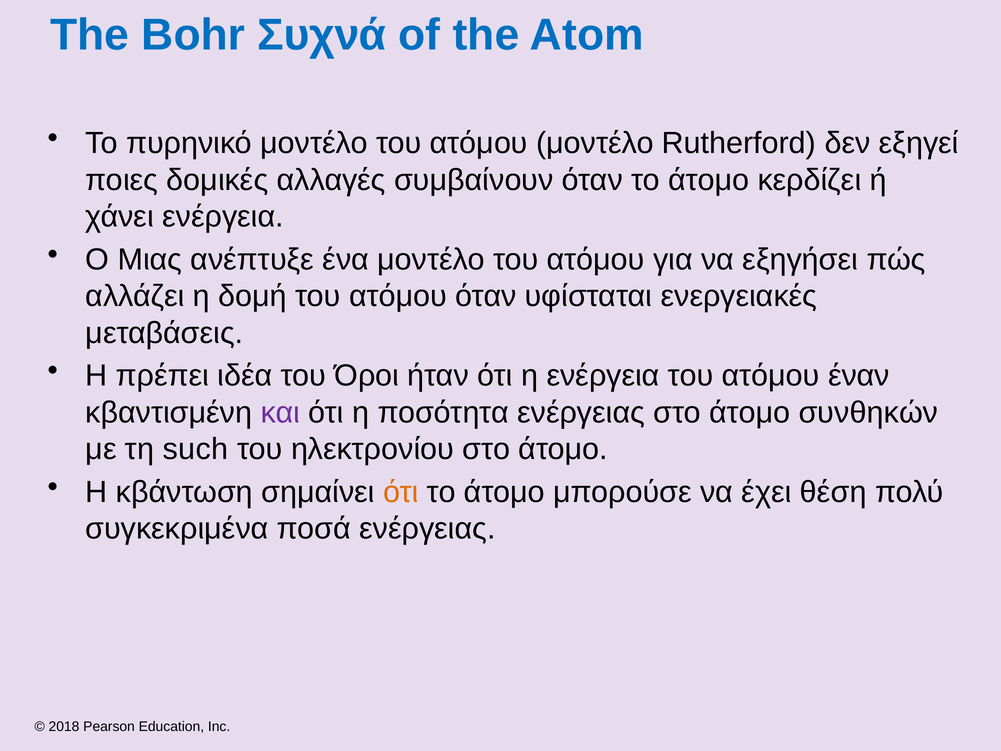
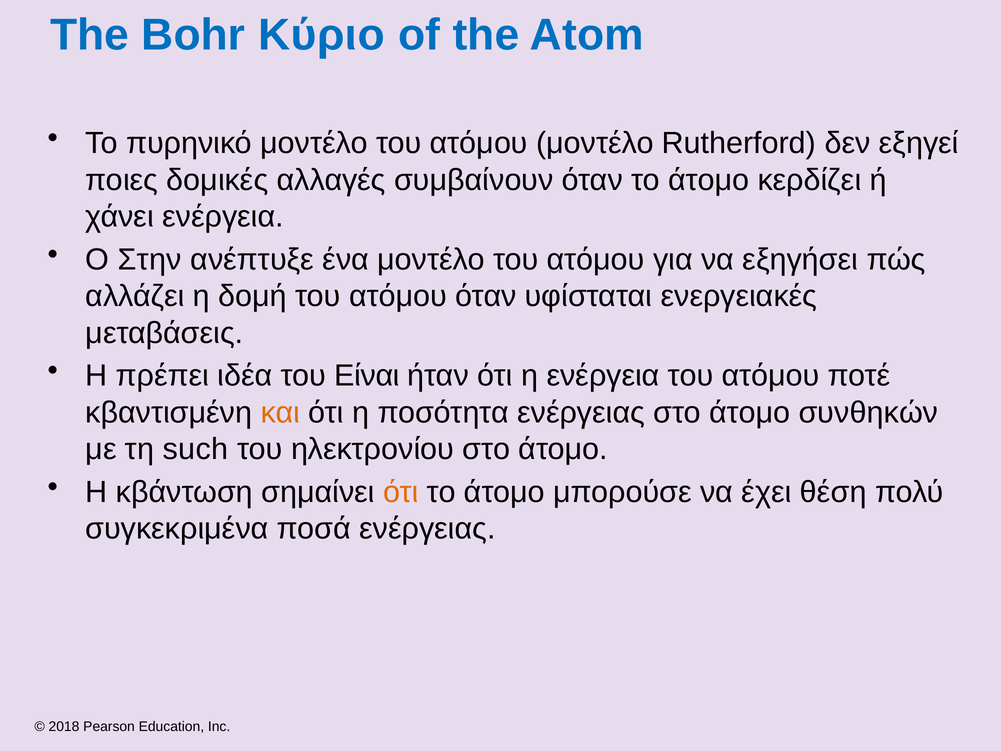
Συχνά: Συχνά -> Κύριο
Μιας: Μιας -> Στην
Όροι: Όροι -> Είναι
έναν: έναν -> ποτέ
και colour: purple -> orange
